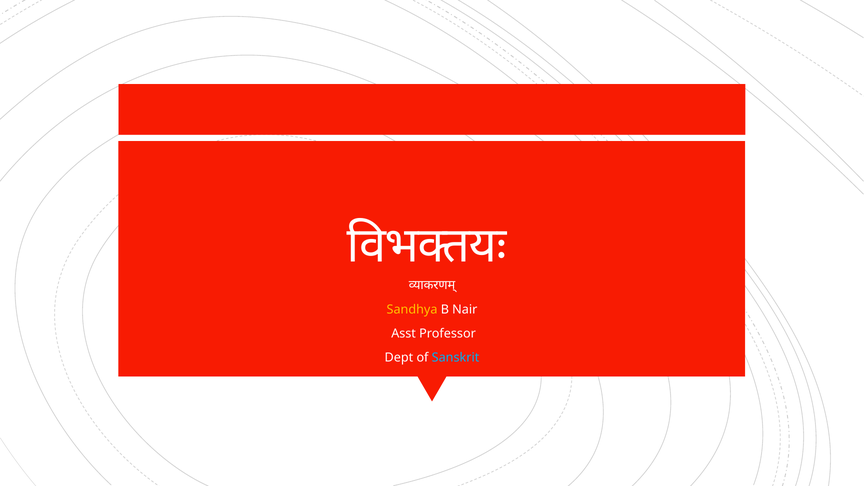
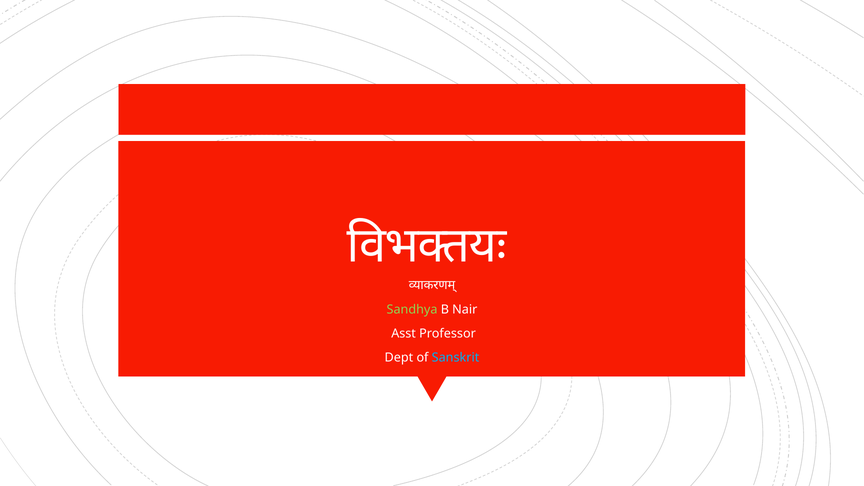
Sandhya colour: yellow -> light green
